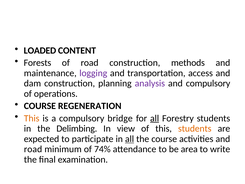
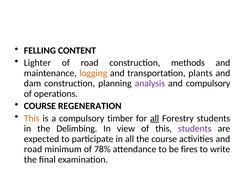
LOADED: LOADED -> FELLING
Forests: Forests -> Lighter
logging colour: purple -> orange
access: access -> plants
bridge: bridge -> timber
students at (195, 128) colour: orange -> purple
all at (130, 139) underline: present -> none
74%: 74% -> 78%
area: area -> fires
